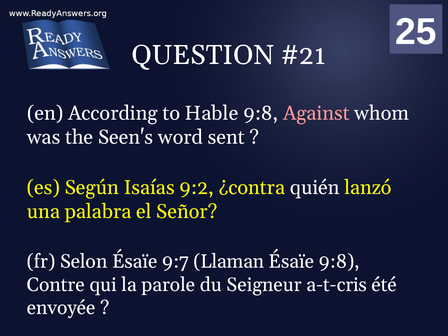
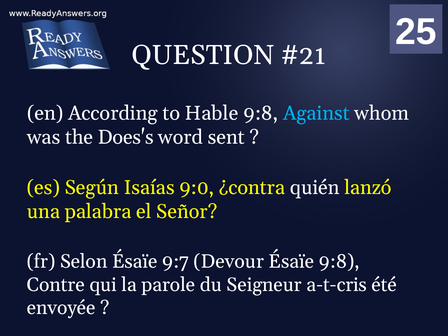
Against colour: pink -> light blue
Seen's: Seen's -> Does's
9:2: 9:2 -> 9:0
Llaman: Llaman -> Devour
